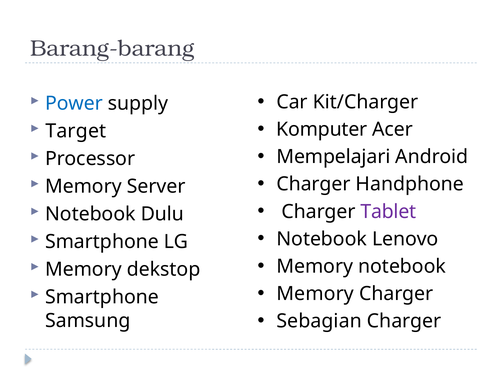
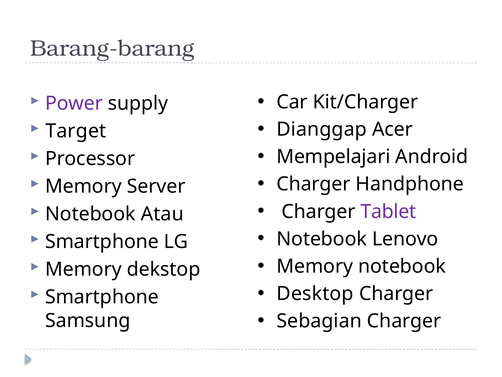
Power colour: blue -> purple
Komputer: Komputer -> Dianggap
Dulu: Dulu -> Atau
Memory at (315, 293): Memory -> Desktop
